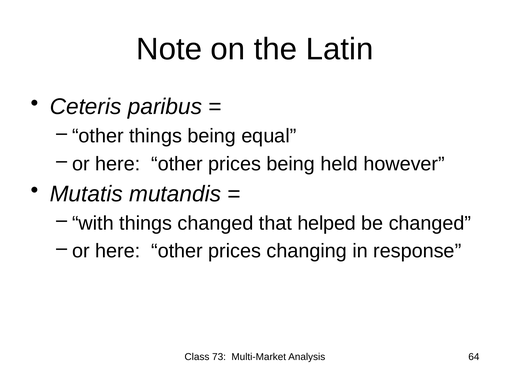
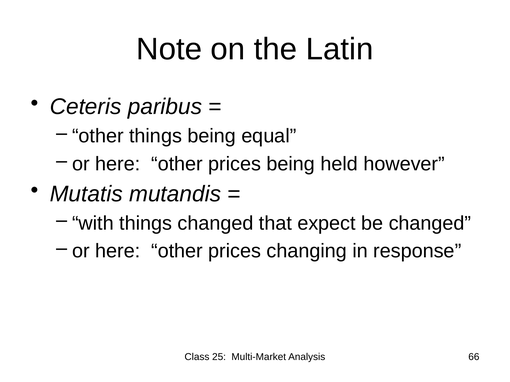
helped: helped -> expect
73: 73 -> 25
64: 64 -> 66
